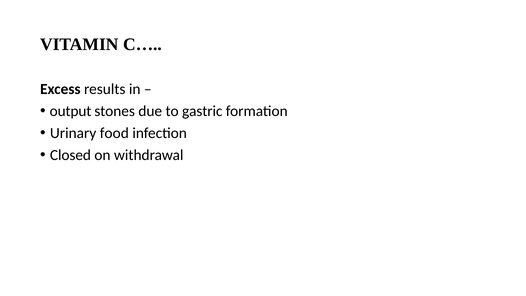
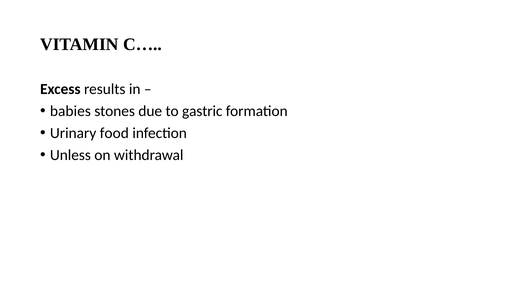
output: output -> babies
Closed: Closed -> Unless
